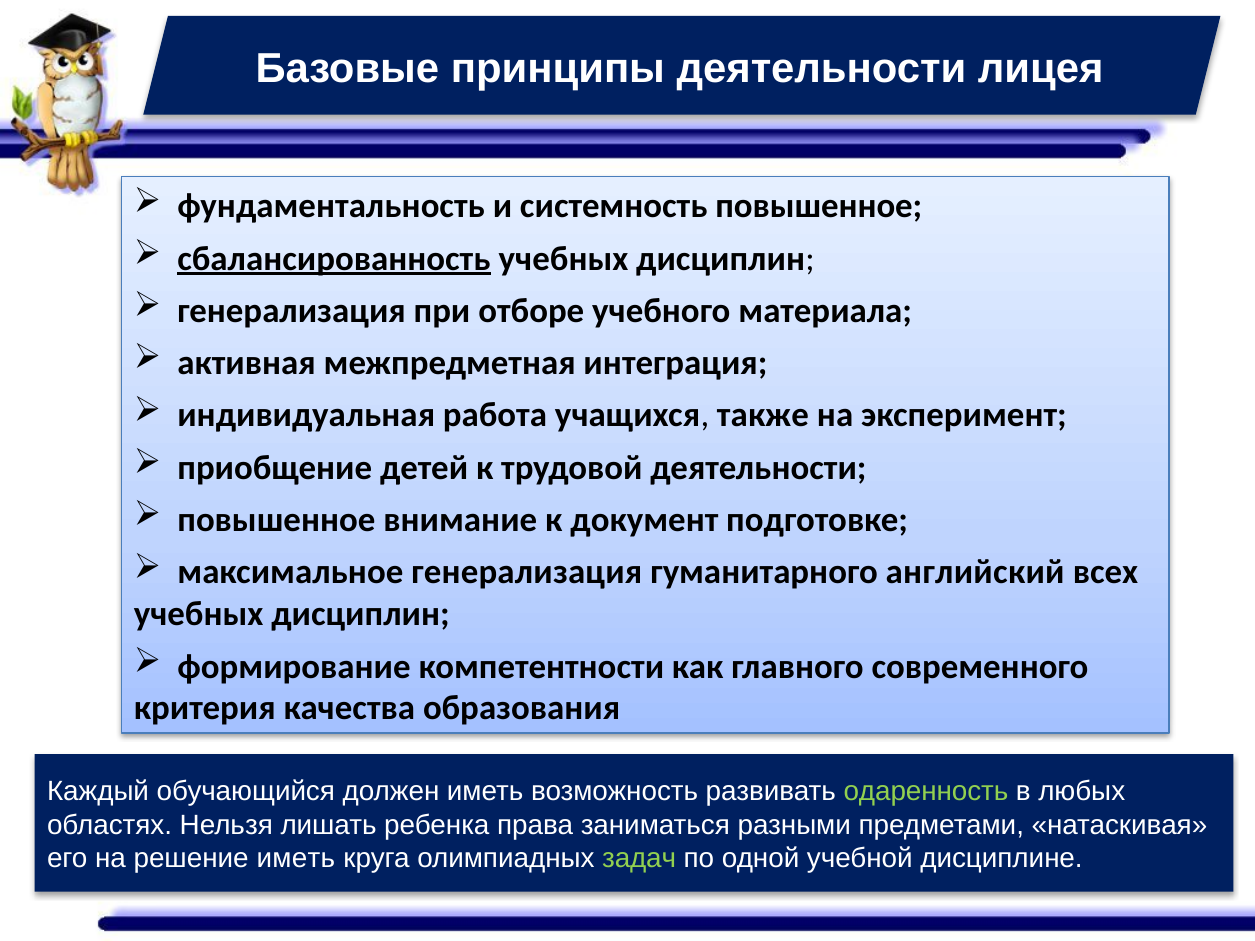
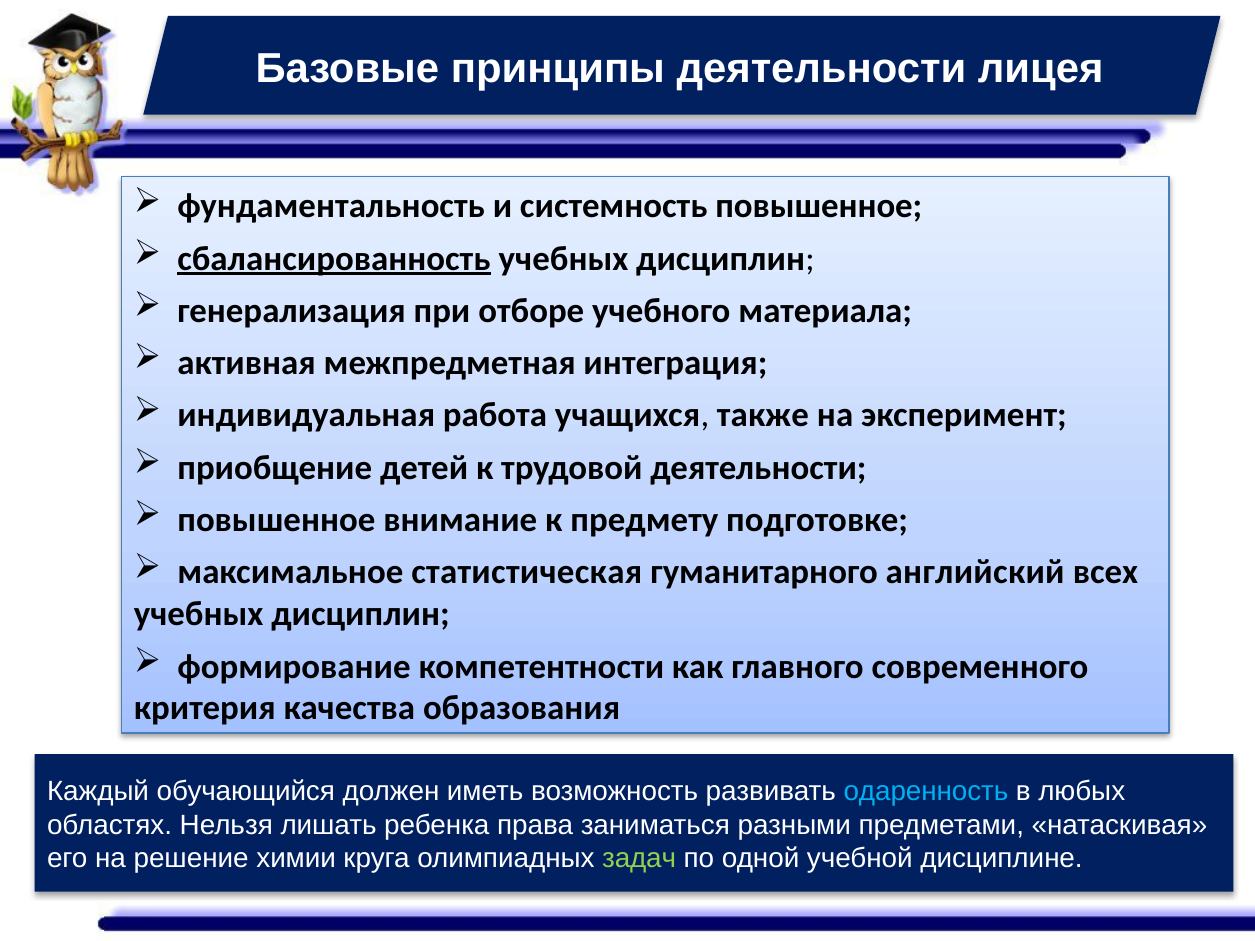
документ: документ -> предмету
максимальное генерализация: генерализация -> статистическая
одаренность colour: light green -> light blue
решение иметь: иметь -> химии
